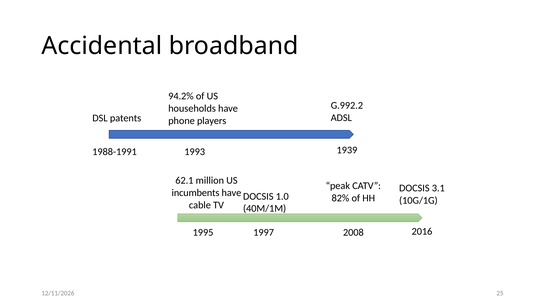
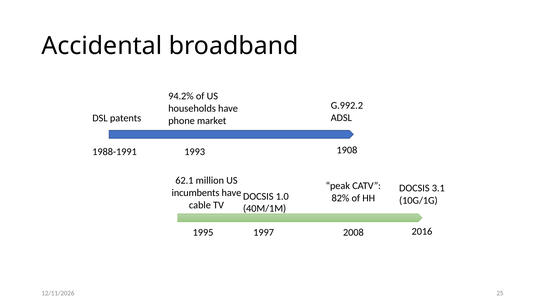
players: players -> market
1939: 1939 -> 1908
